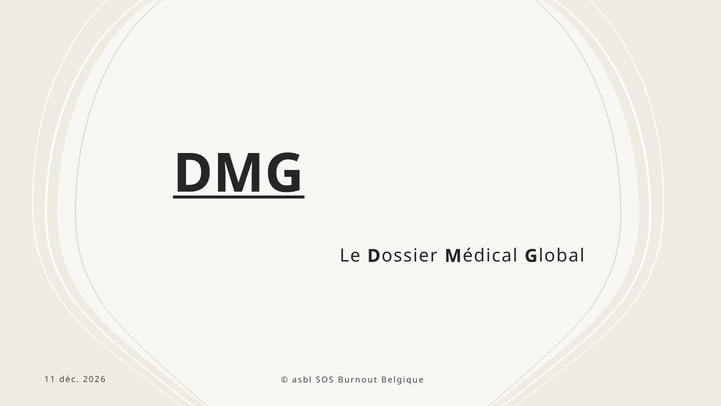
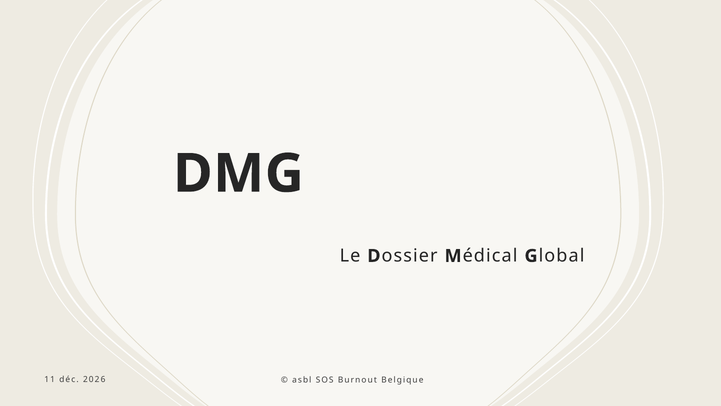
DMG underline: present -> none
